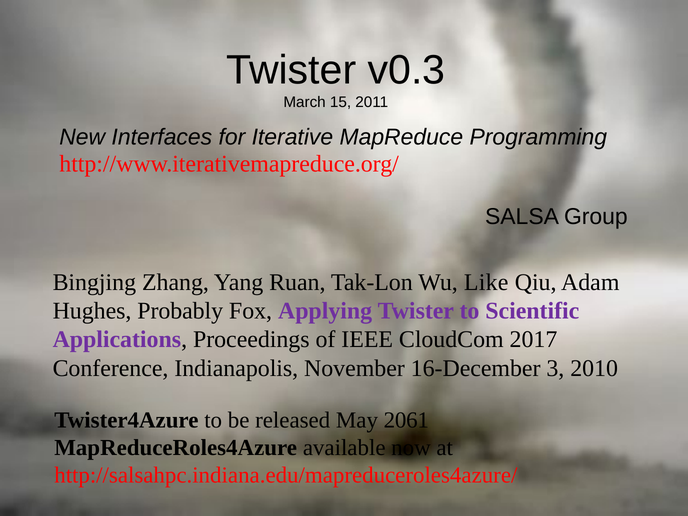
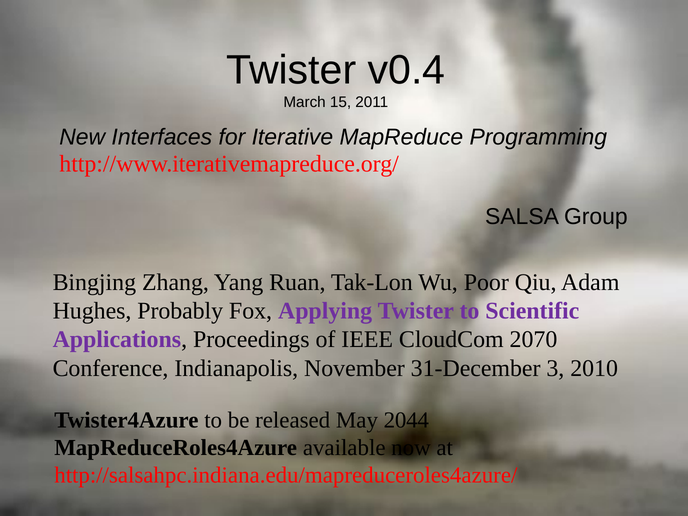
v0.3: v0.3 -> v0.4
Like: Like -> Poor
2017: 2017 -> 2070
16-December: 16-December -> 31-December
2061: 2061 -> 2044
